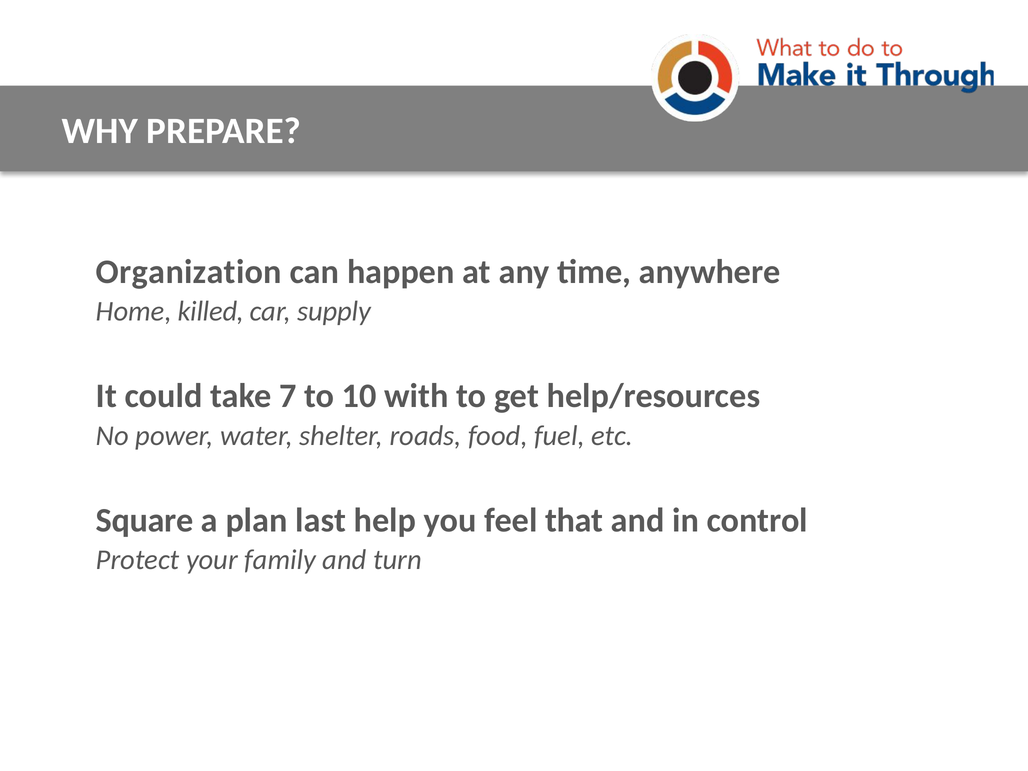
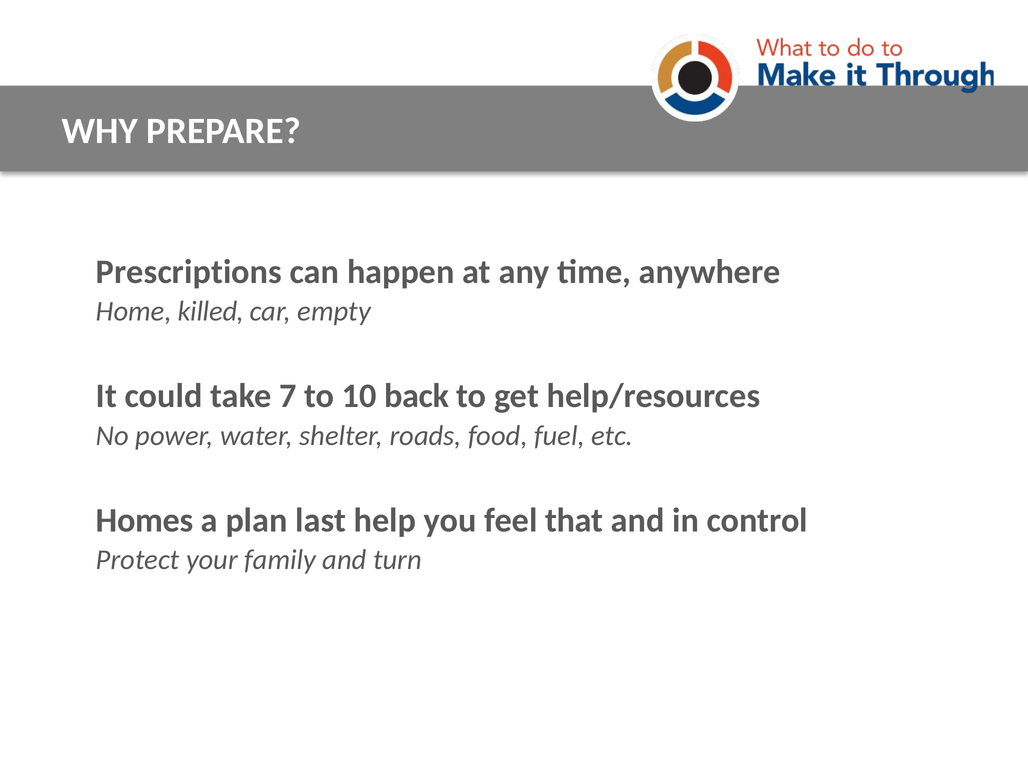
Organization: Organization -> Prescriptions
supply: supply -> empty
with: with -> back
Square: Square -> Homes
